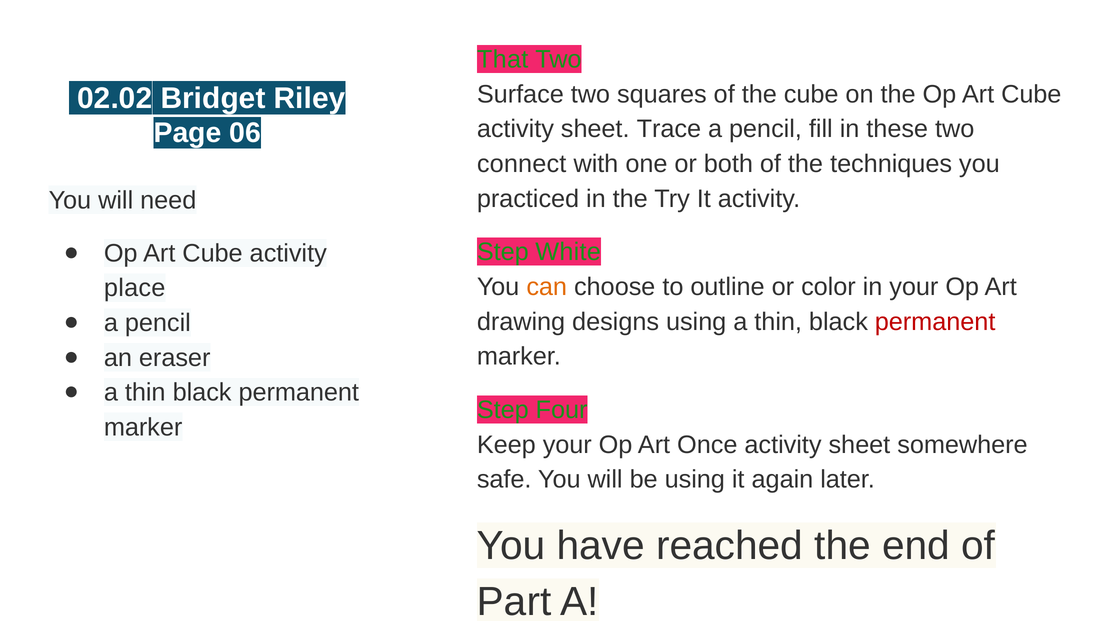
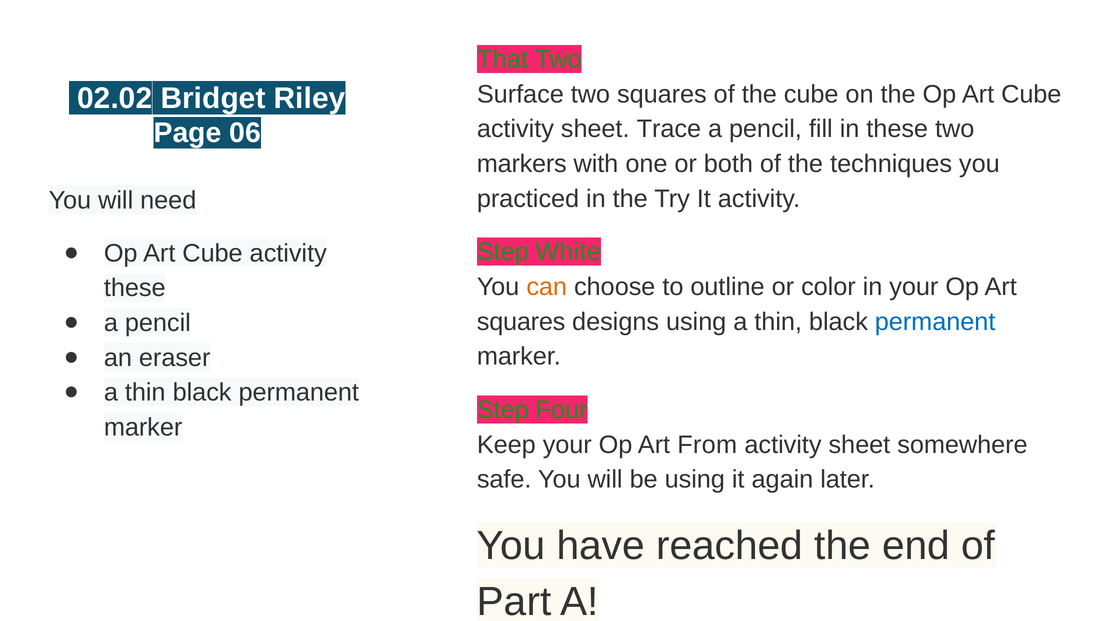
connect: connect -> markers
place at (135, 288): place -> these
drawing at (521, 322): drawing -> squares
permanent at (935, 322) colour: red -> blue
Once: Once -> From
